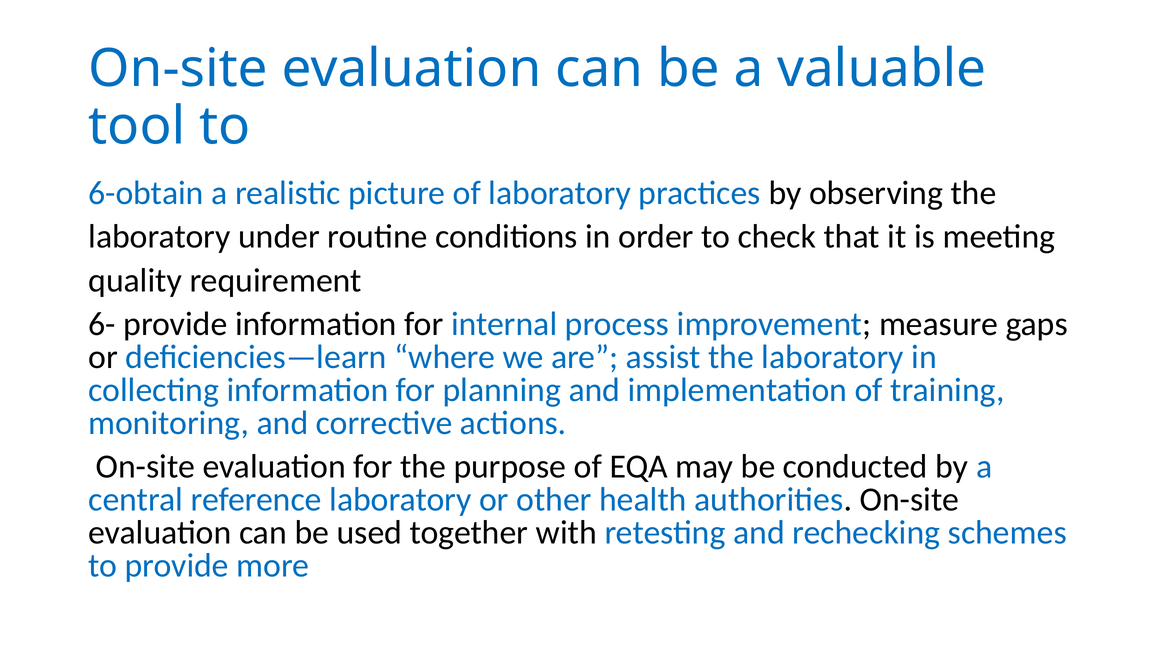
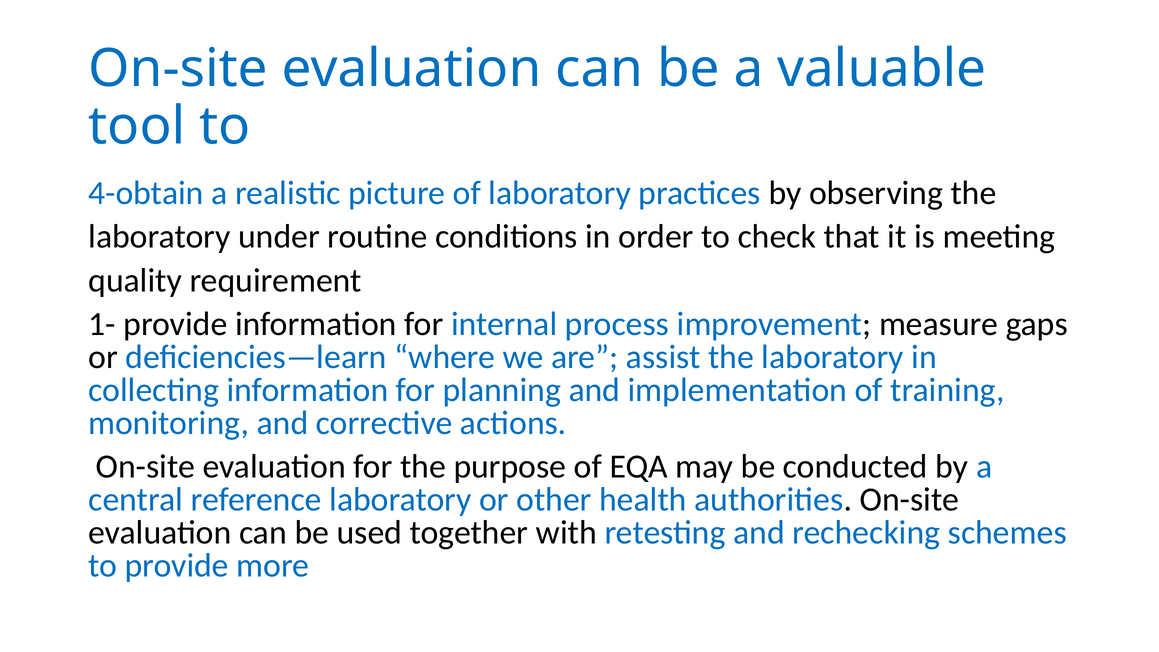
6-obtain: 6-obtain -> 4-obtain
6-: 6- -> 1-
